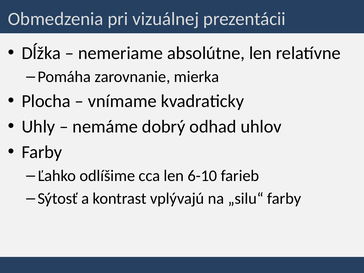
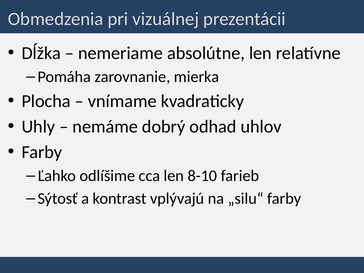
6-10: 6-10 -> 8-10
